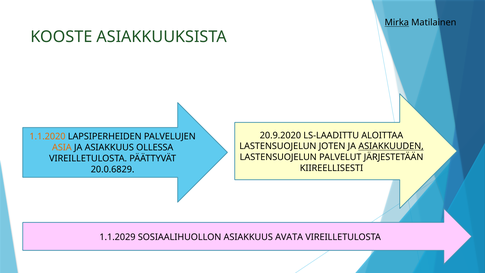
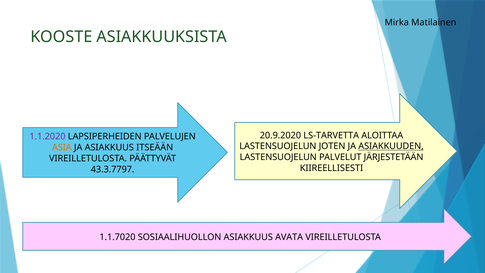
Mirka underline: present -> none
LS-LAADITTU: LS-LAADITTU -> LS-TARVETTA
1.1.2020 colour: orange -> purple
OLLESSA: OLLESSA -> ITSEÄÄN
20.0.6829: 20.0.6829 -> 43.3.7797
1.1.2029: 1.1.2029 -> 1.1.7020
